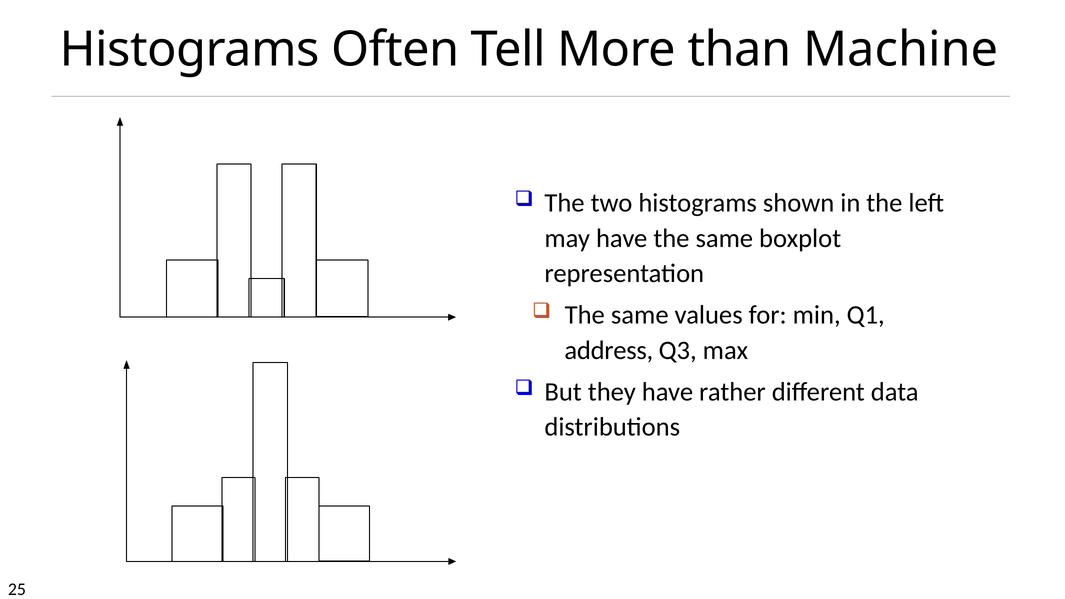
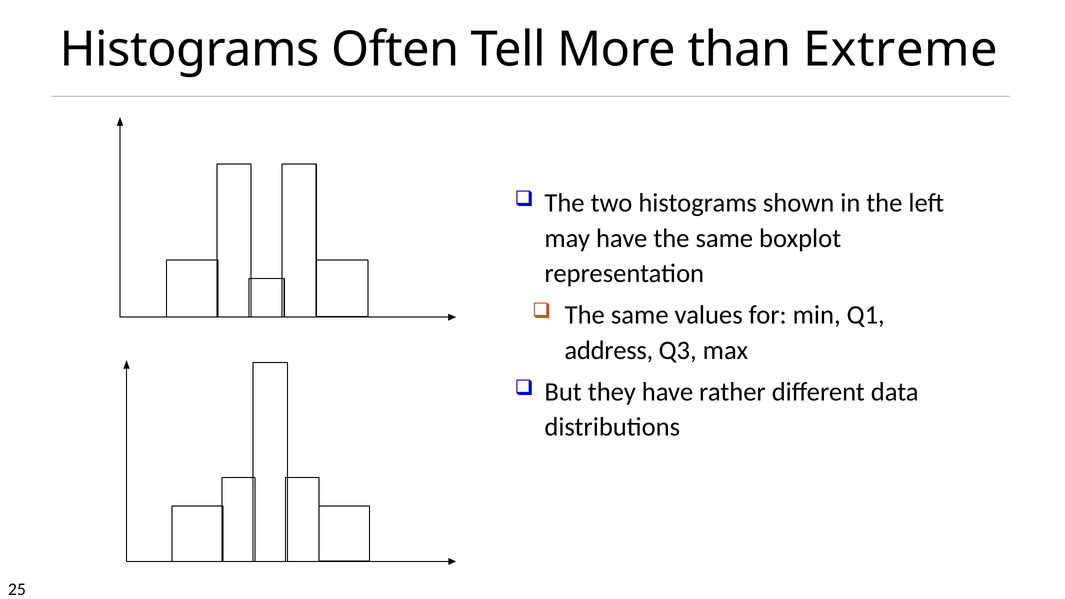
Machine: Machine -> Extreme
